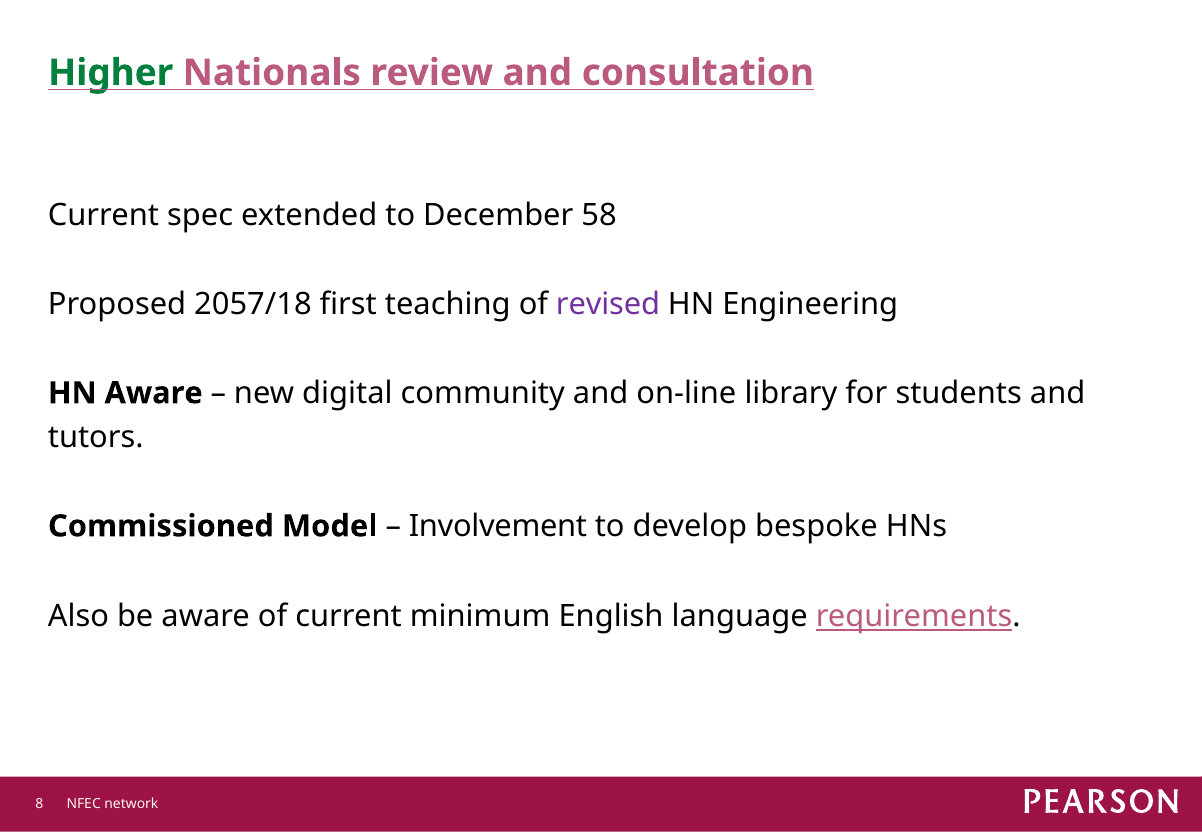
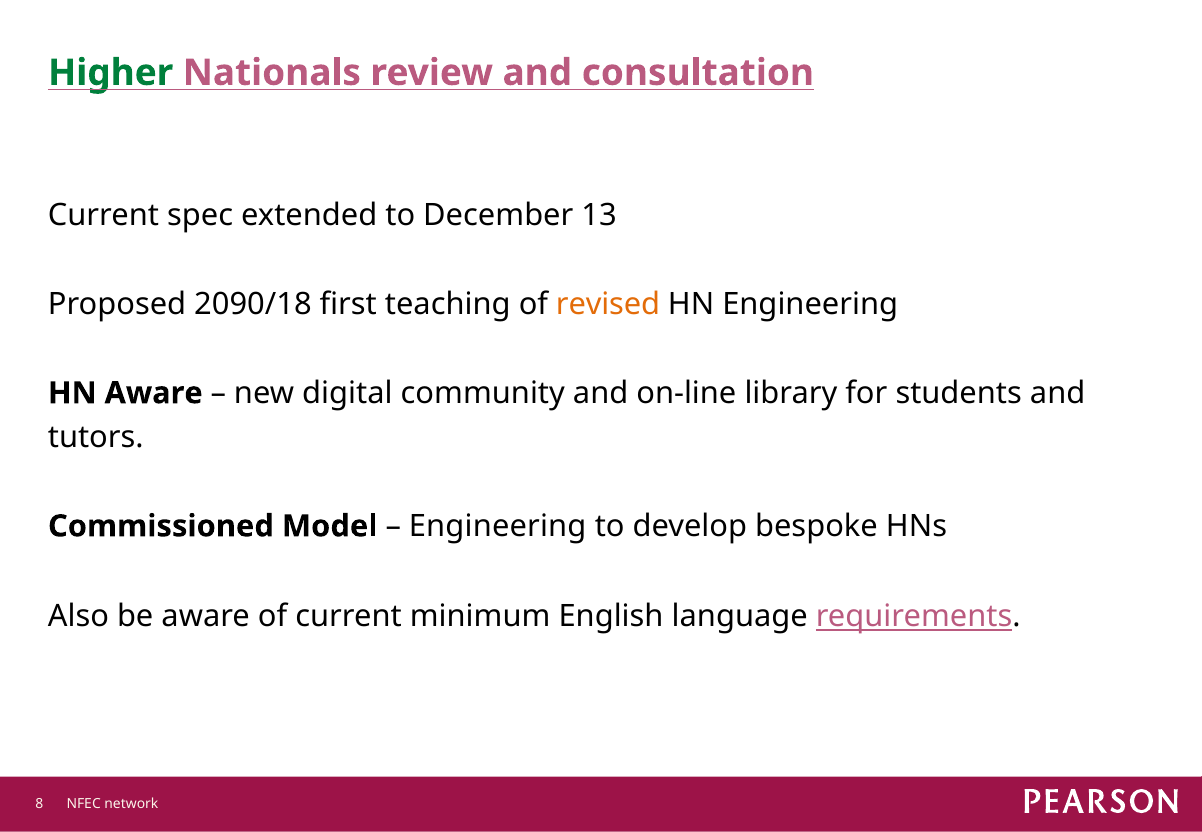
58: 58 -> 13
2057/18: 2057/18 -> 2090/18
revised colour: purple -> orange
Involvement at (498, 526): Involvement -> Engineering
